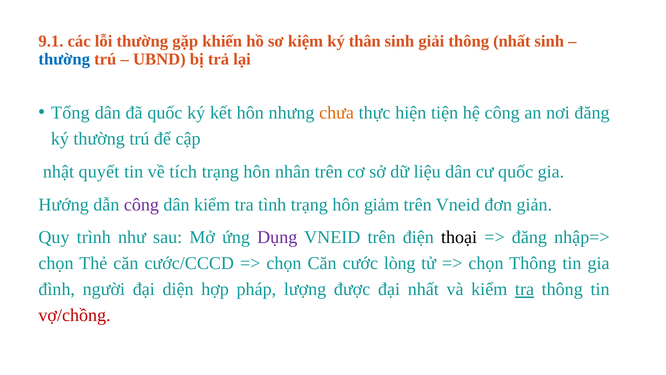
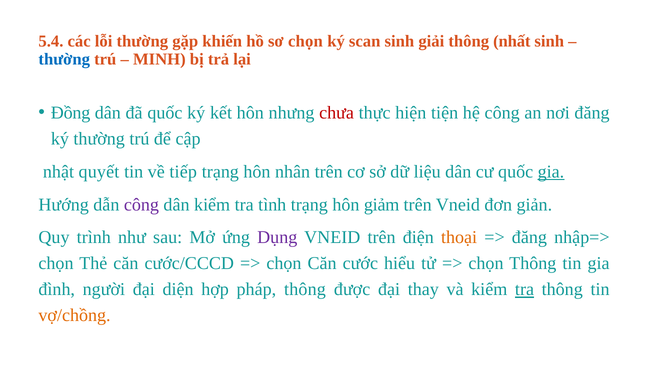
9.1: 9.1 -> 5.4
sơ kiệm: kiệm -> chọn
thân: thân -> scan
UBND: UBND -> MINH
Tổng: Tổng -> Đồng
chưa colour: orange -> red
tích: tích -> tiếp
gia at (551, 171) underline: none -> present
thoại colour: black -> orange
lòng: lòng -> hiểu
pháp lượng: lượng -> thông
đại nhất: nhất -> thay
vợ/chồng colour: red -> orange
